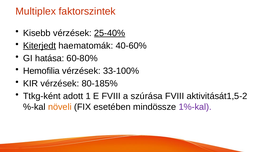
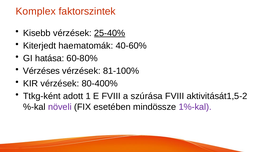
Multiplex: Multiplex -> Komplex
Kiterjedt underline: present -> none
Hemofilia: Hemofilia -> Vérzéses
33-100%: 33-100% -> 81-100%
80-185%: 80-185% -> 80-400%
növeli colour: orange -> purple
